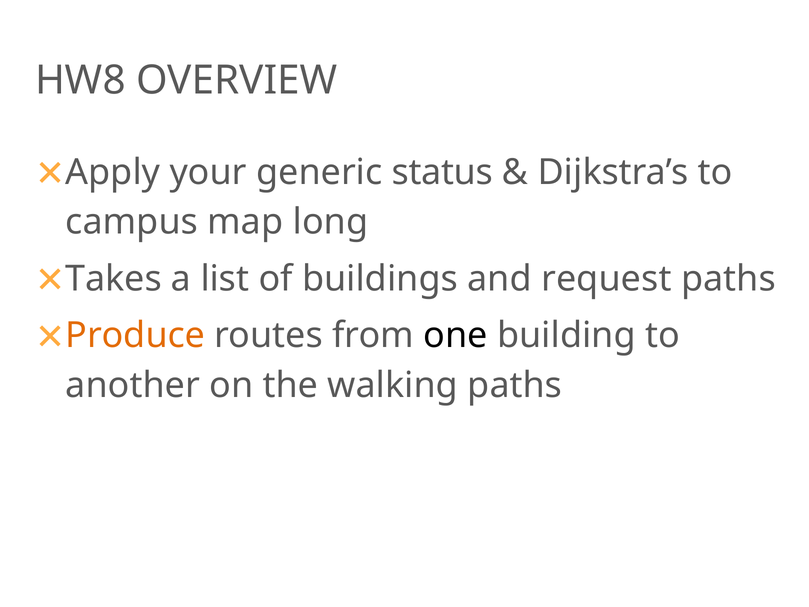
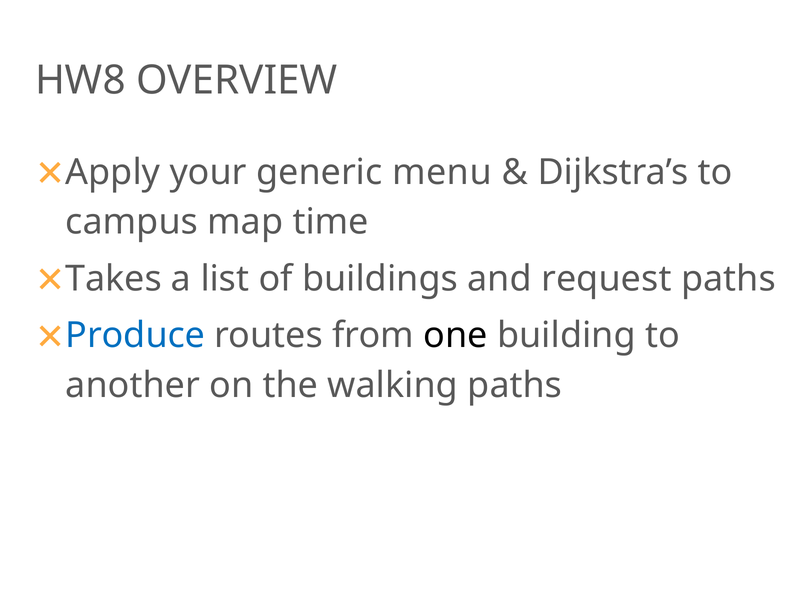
status: status -> menu
long: long -> time
Produce colour: orange -> blue
